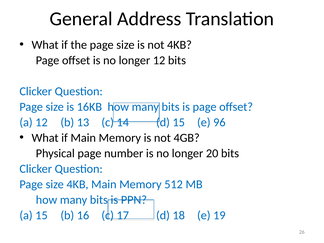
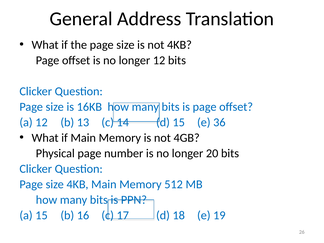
96: 96 -> 36
